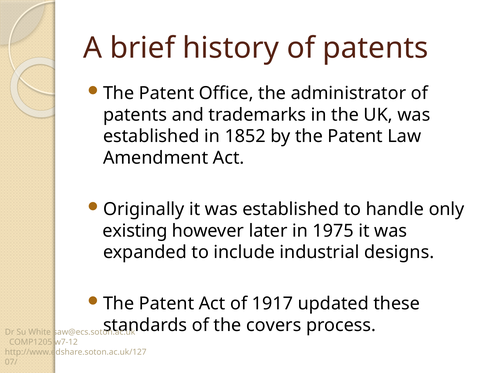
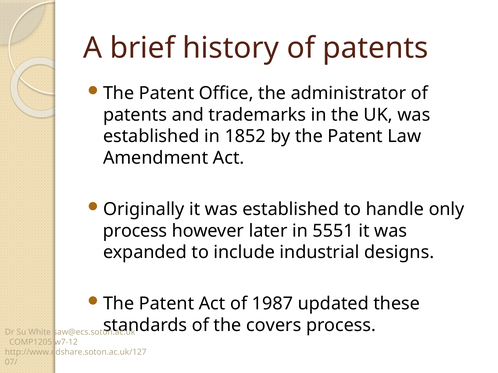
existing at (135, 231): existing -> process
1975: 1975 -> 5551
1917: 1917 -> 1987
